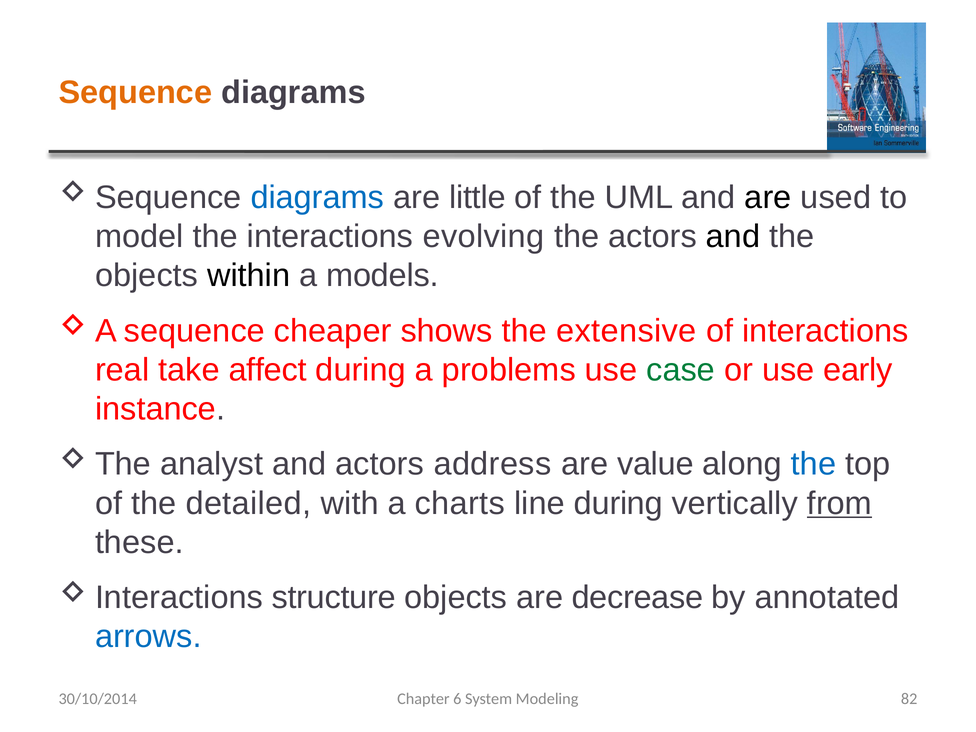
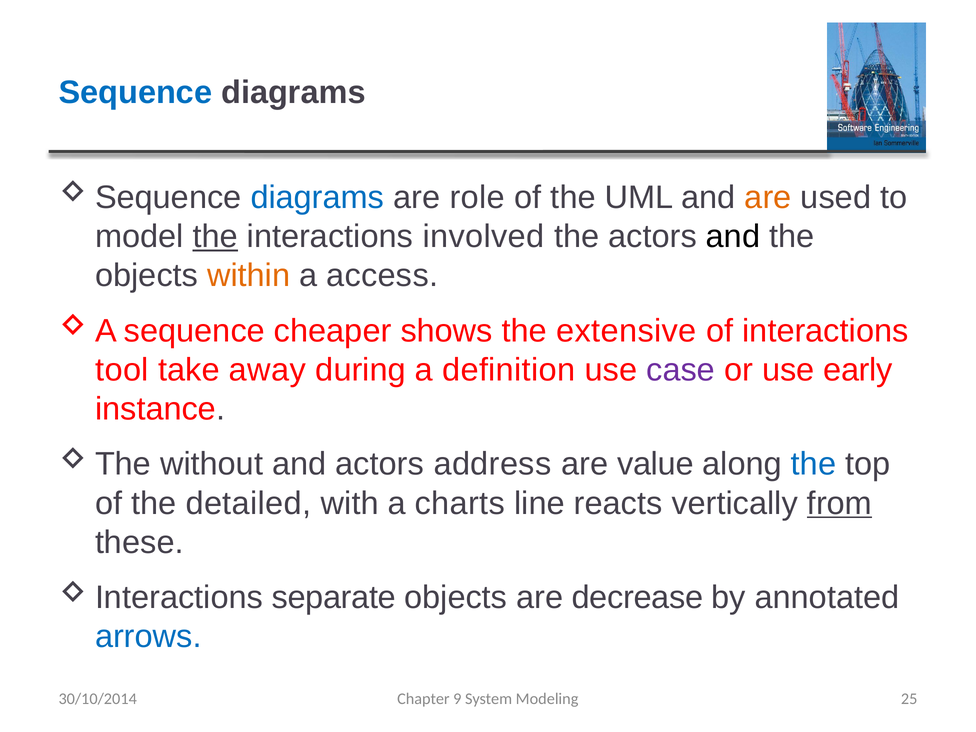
Sequence at (135, 93) colour: orange -> blue
little: little -> role
are at (768, 197) colour: black -> orange
the at (215, 236) underline: none -> present
evolving: evolving -> involved
within colour: black -> orange
models: models -> access
real: real -> tool
affect: affect -> away
problems: problems -> definition
case colour: green -> purple
analyst: analyst -> without
line during: during -> reacts
structure: structure -> separate
6: 6 -> 9
82: 82 -> 25
